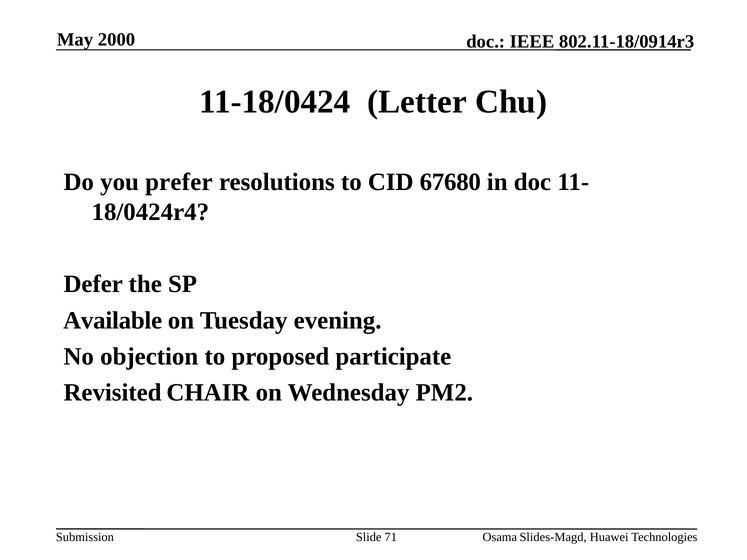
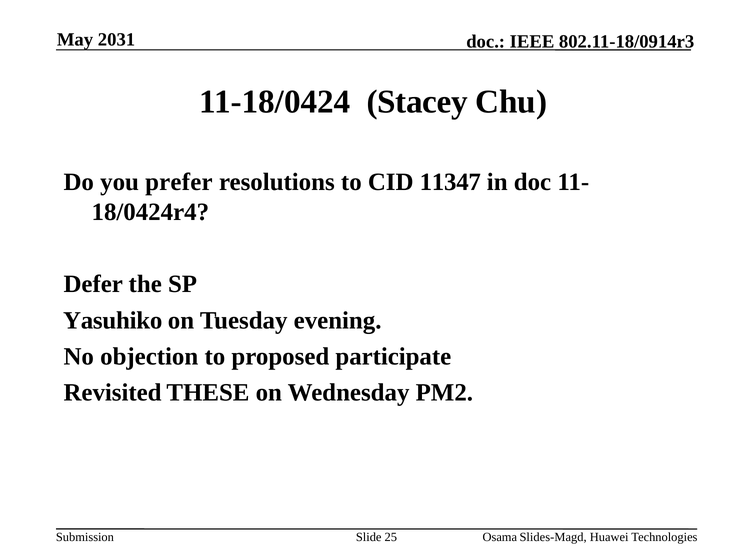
2000: 2000 -> 2031
Letter: Letter -> Stacey
67680: 67680 -> 11347
Available: Available -> Yasuhiko
CHAIR: CHAIR -> THESE
71: 71 -> 25
